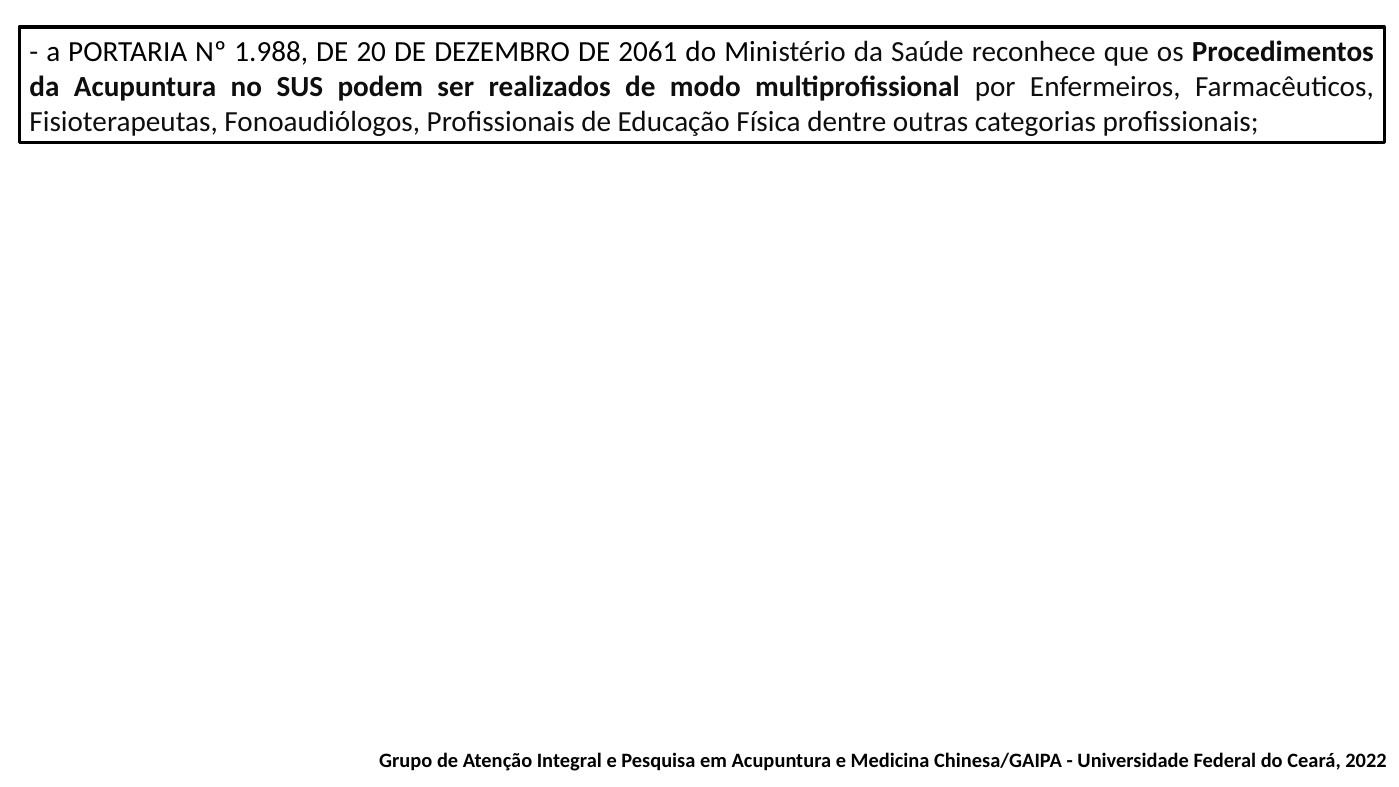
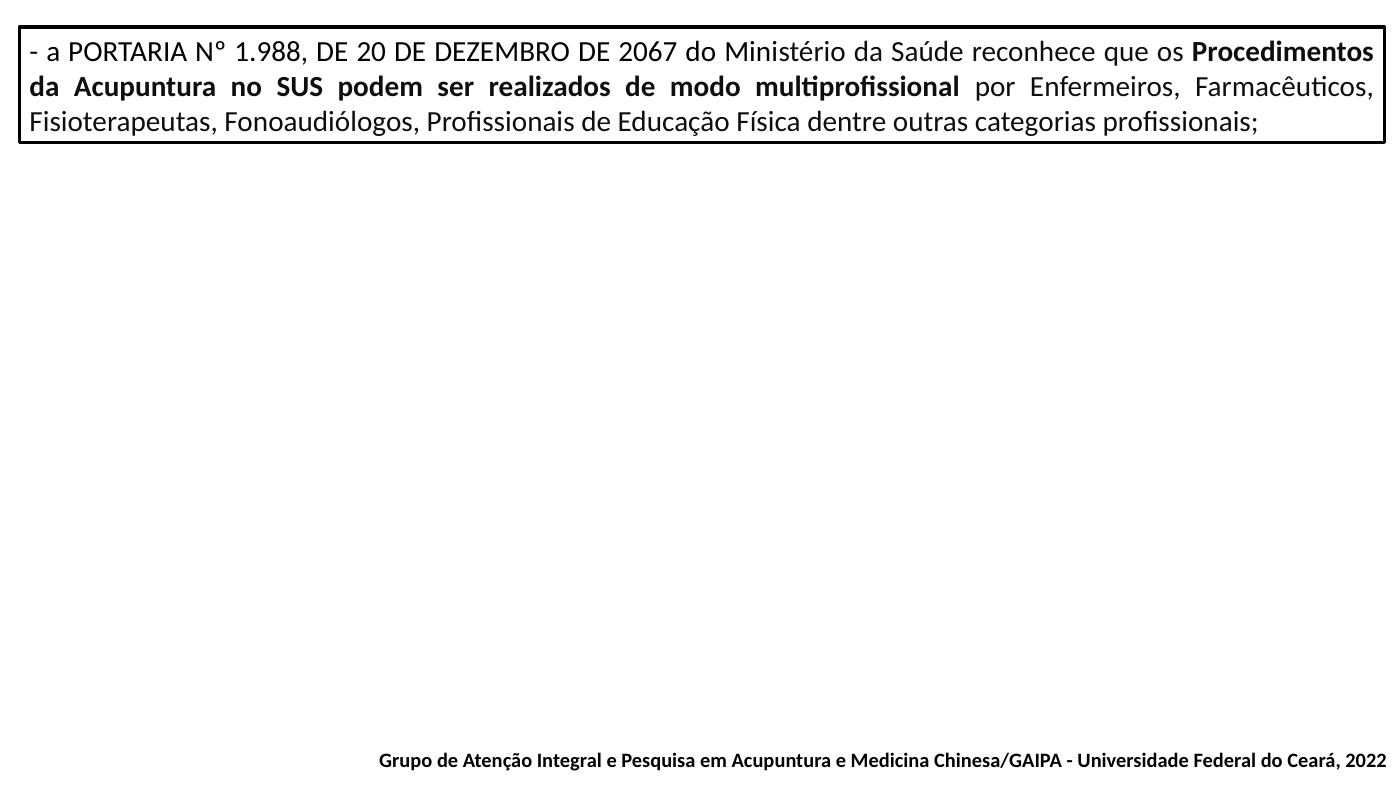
2061: 2061 -> 2067
